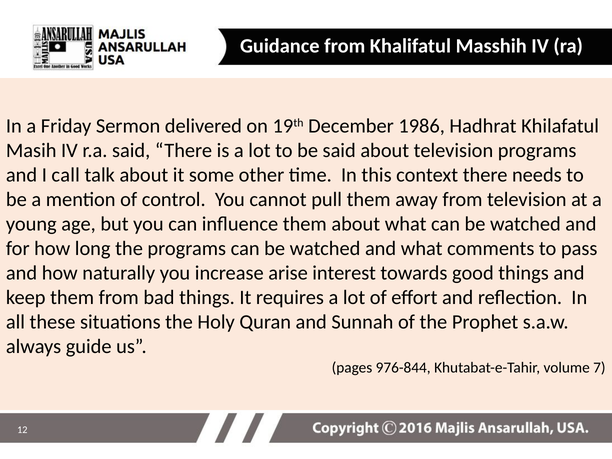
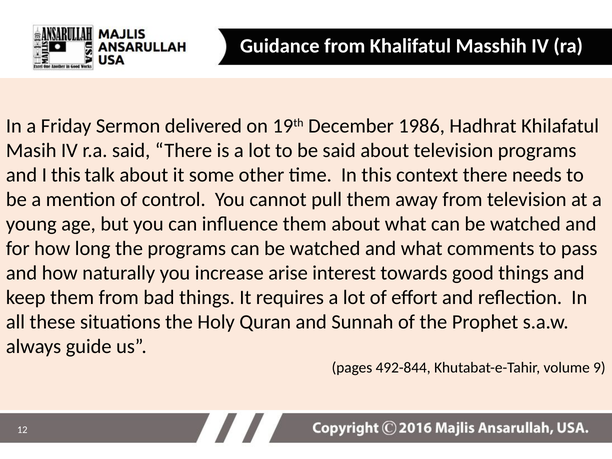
I call: call -> this
976-844: 976-844 -> 492-844
7: 7 -> 9
